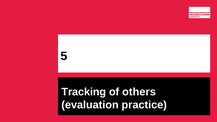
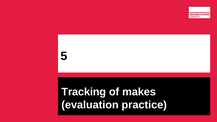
others: others -> makes
